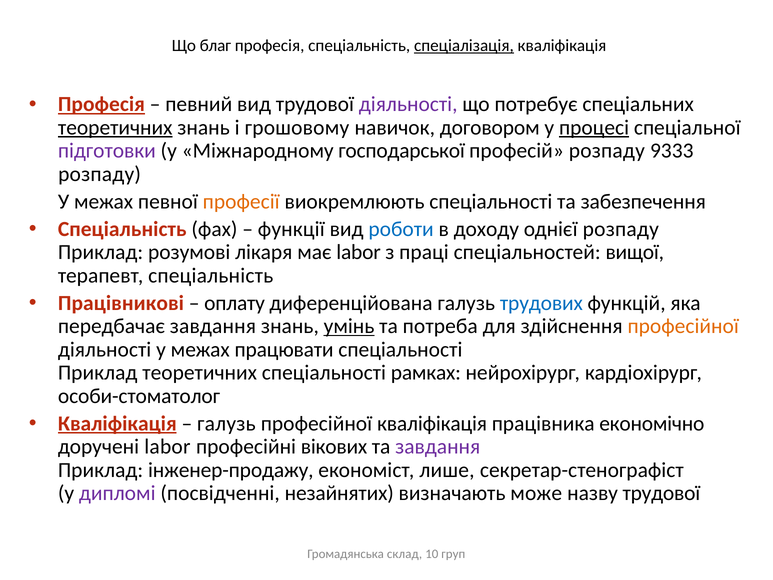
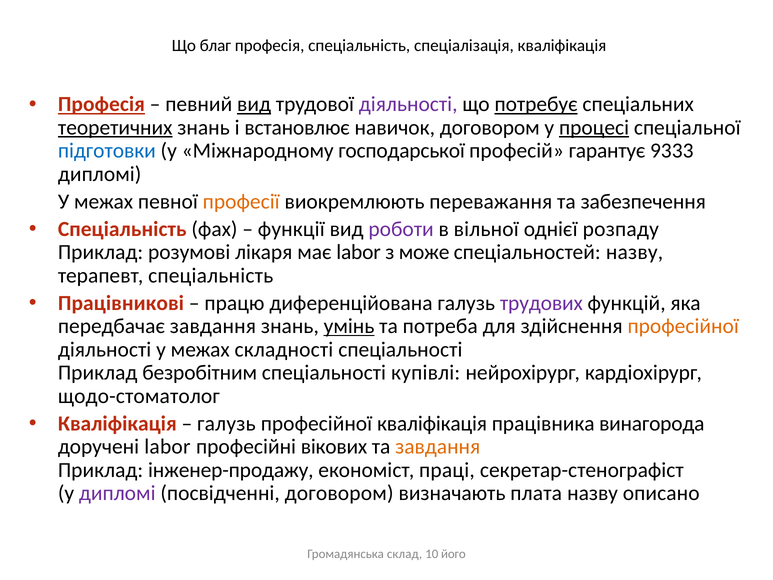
спеціалізація underline: present -> none
вид at (254, 104) underline: none -> present
потребує underline: none -> present
грошовому: грошовому -> встановлює
підготовки colour: purple -> blue
професій розпаду: розпаду -> гарантує
розпаду at (100, 174): розпаду -> дипломі
виокремлюють спеціальності: спеціальності -> переважання
роботи colour: blue -> purple
доходу: доходу -> вільної
праці: праці -> може
спеціальностей вищої: вищої -> назву
оплату: оплату -> працю
трудових colour: blue -> purple
працювати: працювати -> складності
Приклад теоретичних: теоретичних -> безробітним
рамках: рамках -> купівлі
особи-стоматолог: особи-стоматолог -> щодо-стоматолог
Кваліфікація at (117, 423) underline: present -> none
економічно: економічно -> винагорода
завдання at (438, 447) colour: purple -> orange
лише: лише -> праці
посвідченні незайнятих: незайнятих -> договором
може: може -> плата
назву трудової: трудової -> описано
груп: груп -> його
